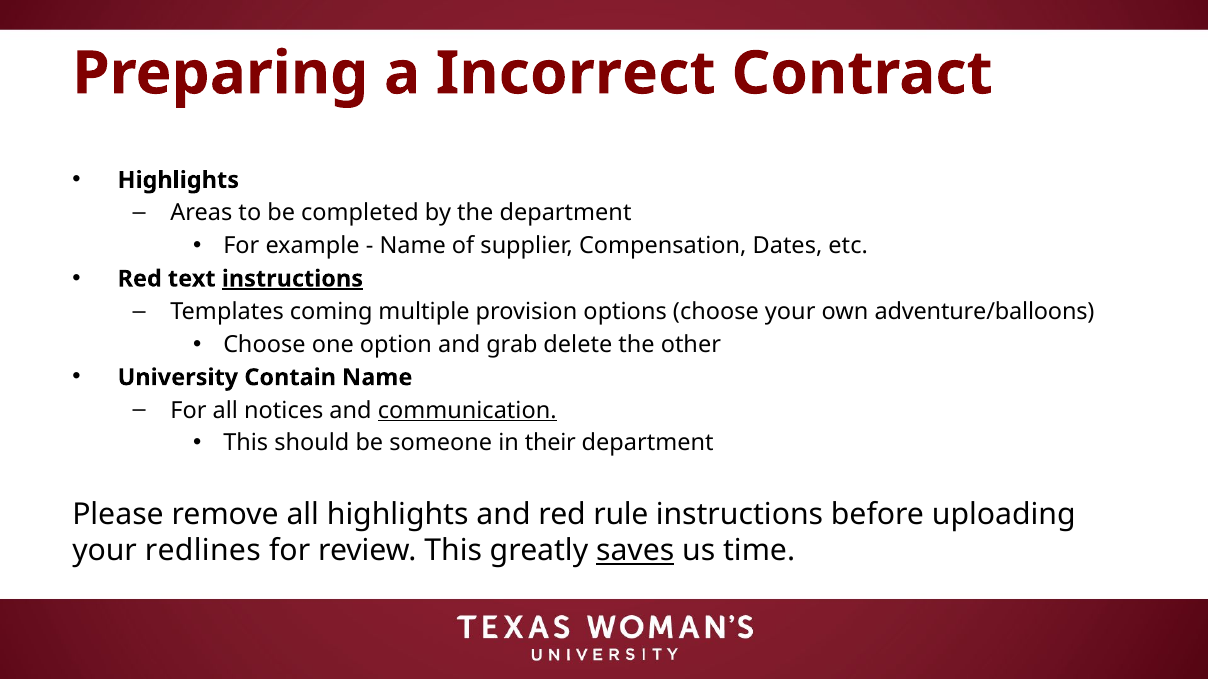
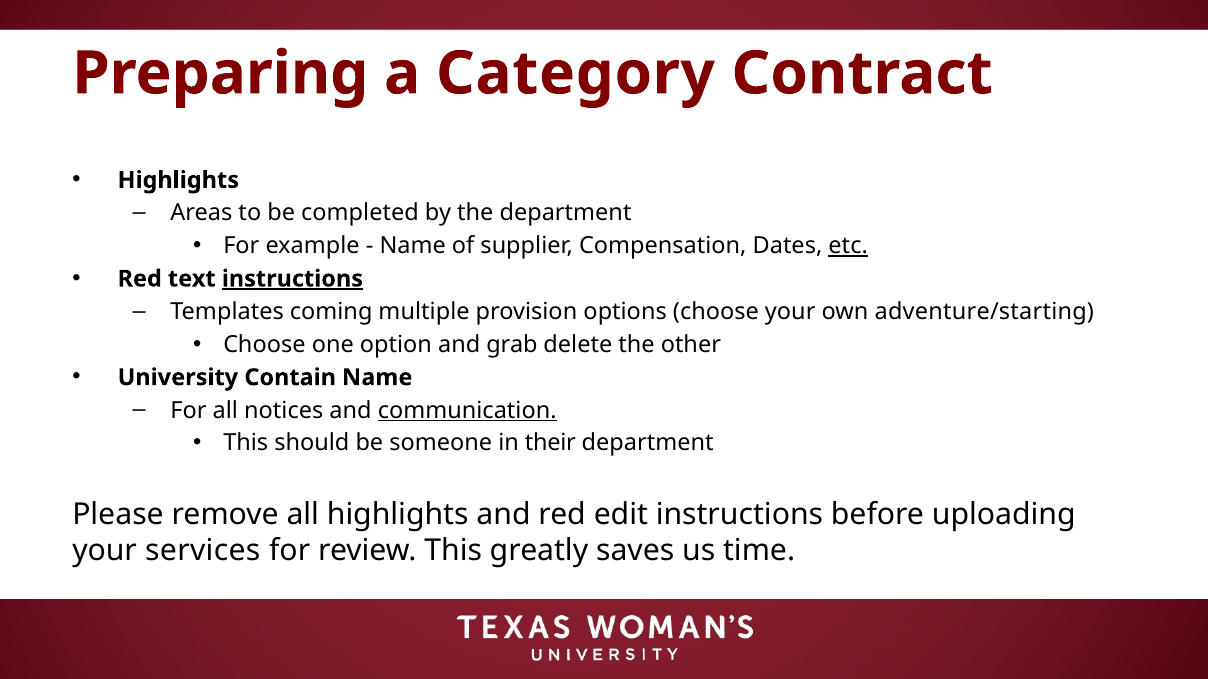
Incorrect: Incorrect -> Category
etc underline: none -> present
adventure/balloons: adventure/balloons -> adventure/starting
rule: rule -> edit
redlines: redlines -> services
saves underline: present -> none
